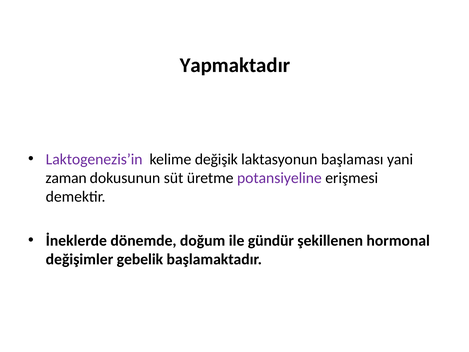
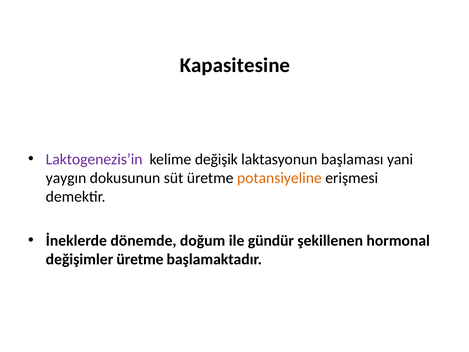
Yapmaktadır: Yapmaktadır -> Kapasitesine
zaman: zaman -> yaygın
potansiyeline colour: purple -> orange
değişimler gebelik: gebelik -> üretme
